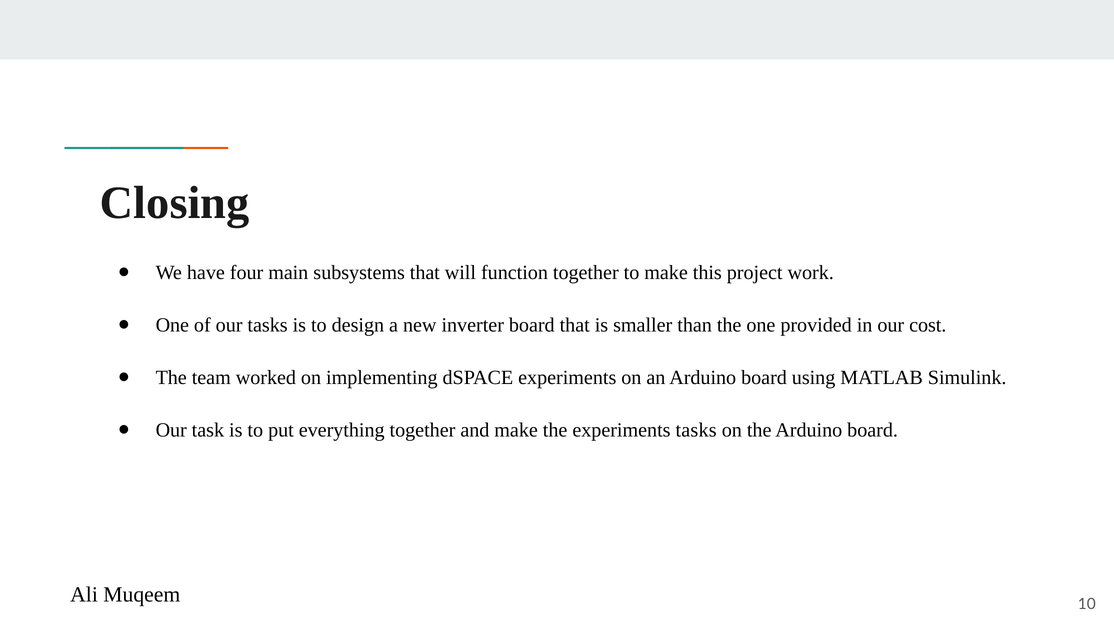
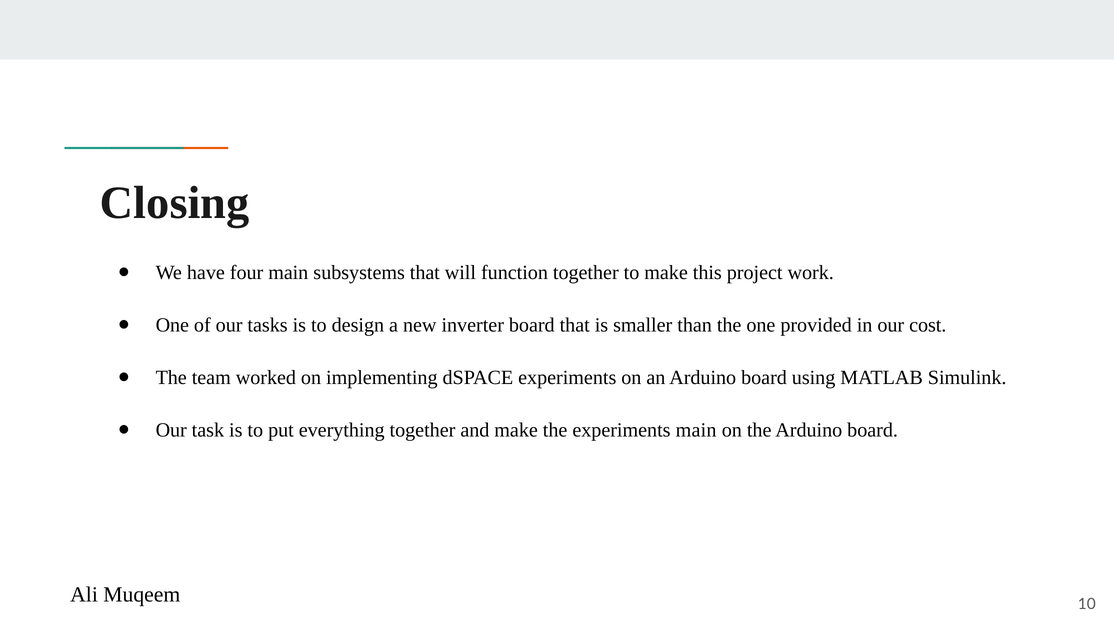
experiments tasks: tasks -> main
